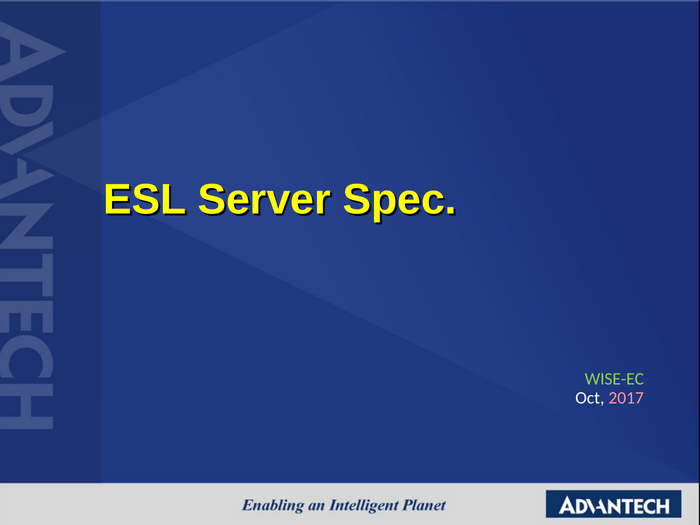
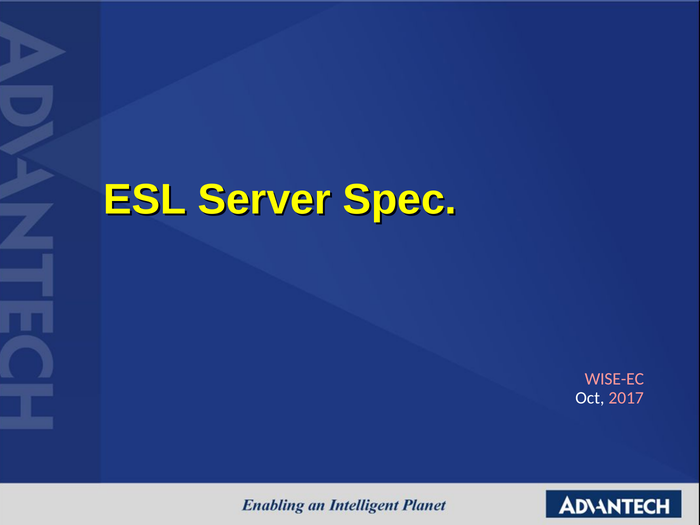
WISE-EC colour: light green -> pink
